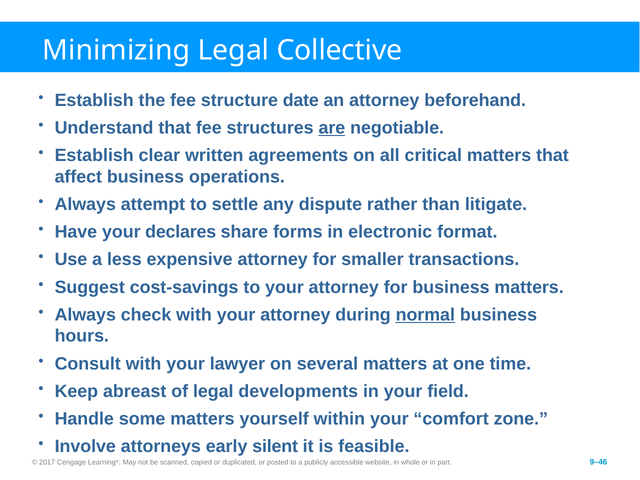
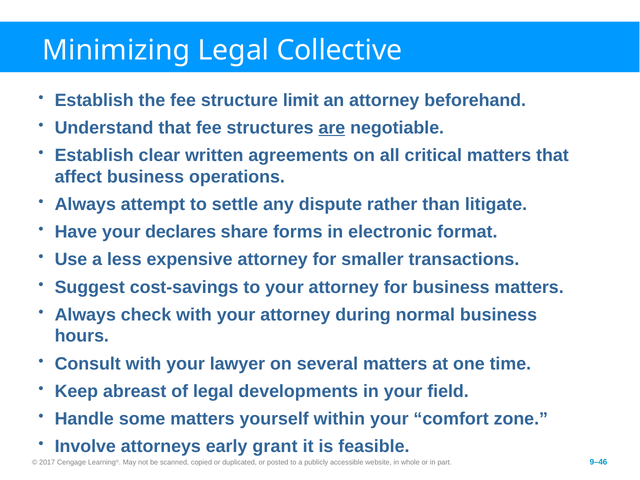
date: date -> limit
normal underline: present -> none
silent: silent -> grant
